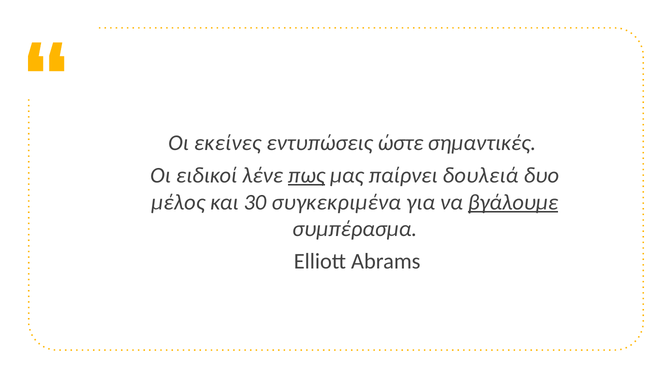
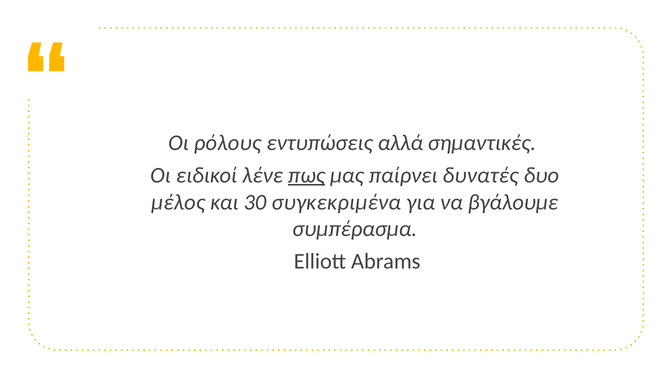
εκείνες: εκείνες -> ρόλους
ώστε: ώστε -> αλλά
δουλειά: δουλειά -> δυνατές
βγάλουμε underline: present -> none
